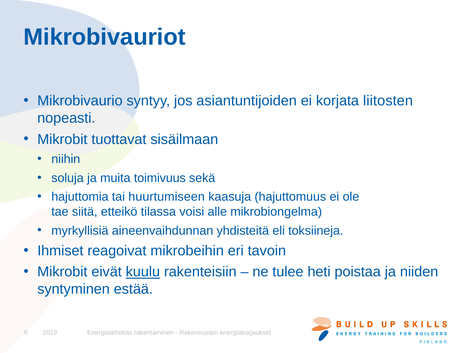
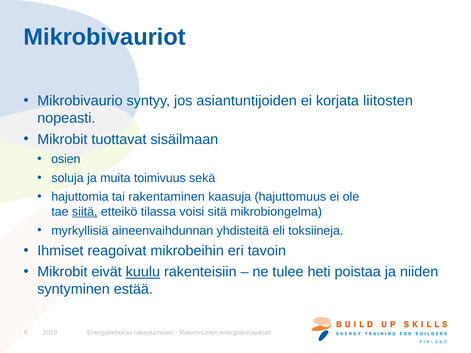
niihin: niihin -> osien
tai huurtumiseen: huurtumiseen -> rakentaminen
siitä underline: none -> present
alle: alle -> sitä
